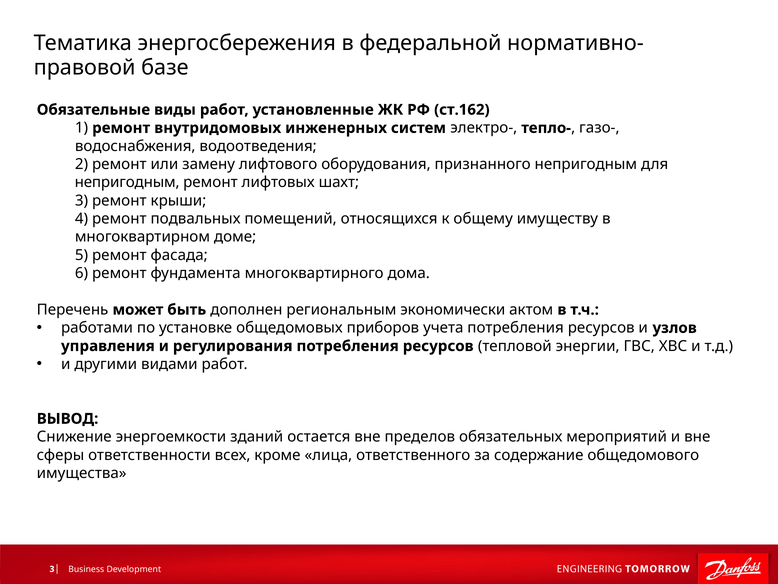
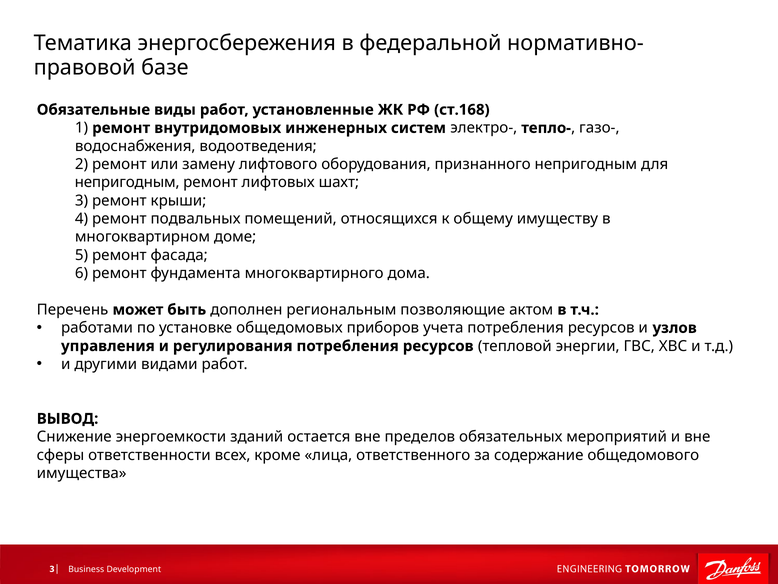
ст.162: ст.162 -> ст.168
экономически: экономически -> позволяющие
